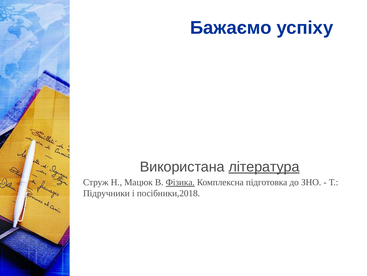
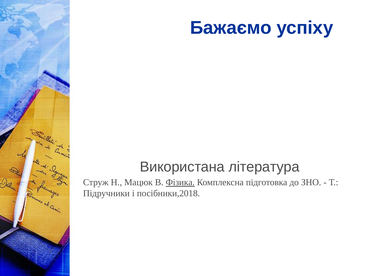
література underline: present -> none
